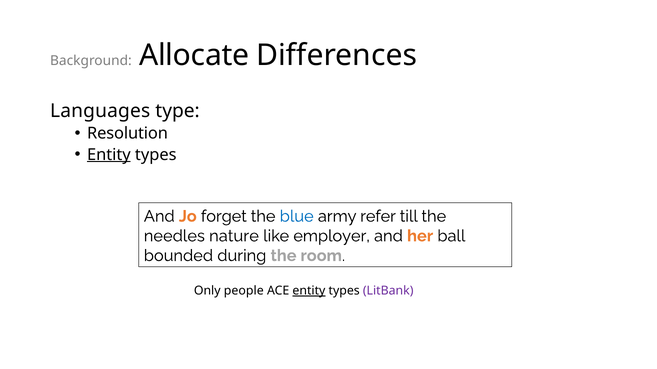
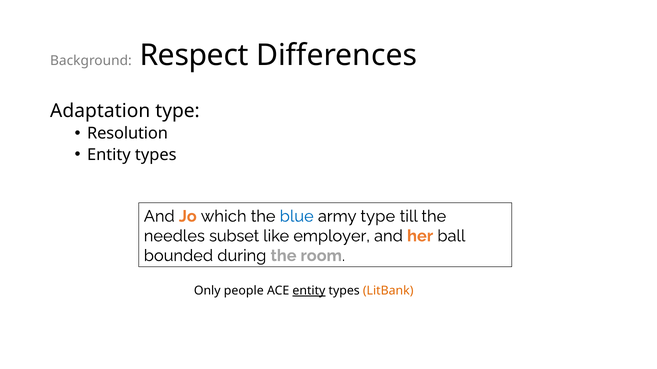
Allocate: Allocate -> Respect
Languages: Languages -> Adaptation
Entity at (109, 155) underline: present -> none
forget: forget -> which
army refer: refer -> type
nature: nature -> subset
LitBank colour: purple -> orange
